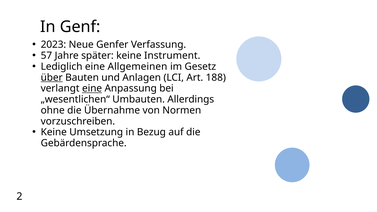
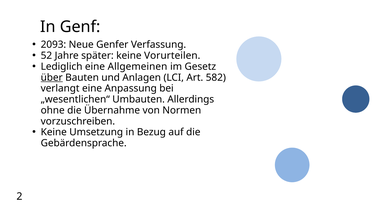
2023: 2023 -> 2093
57: 57 -> 52
Instrument: Instrument -> Vorurteilen
188: 188 -> 582
eine at (92, 88) underline: present -> none
